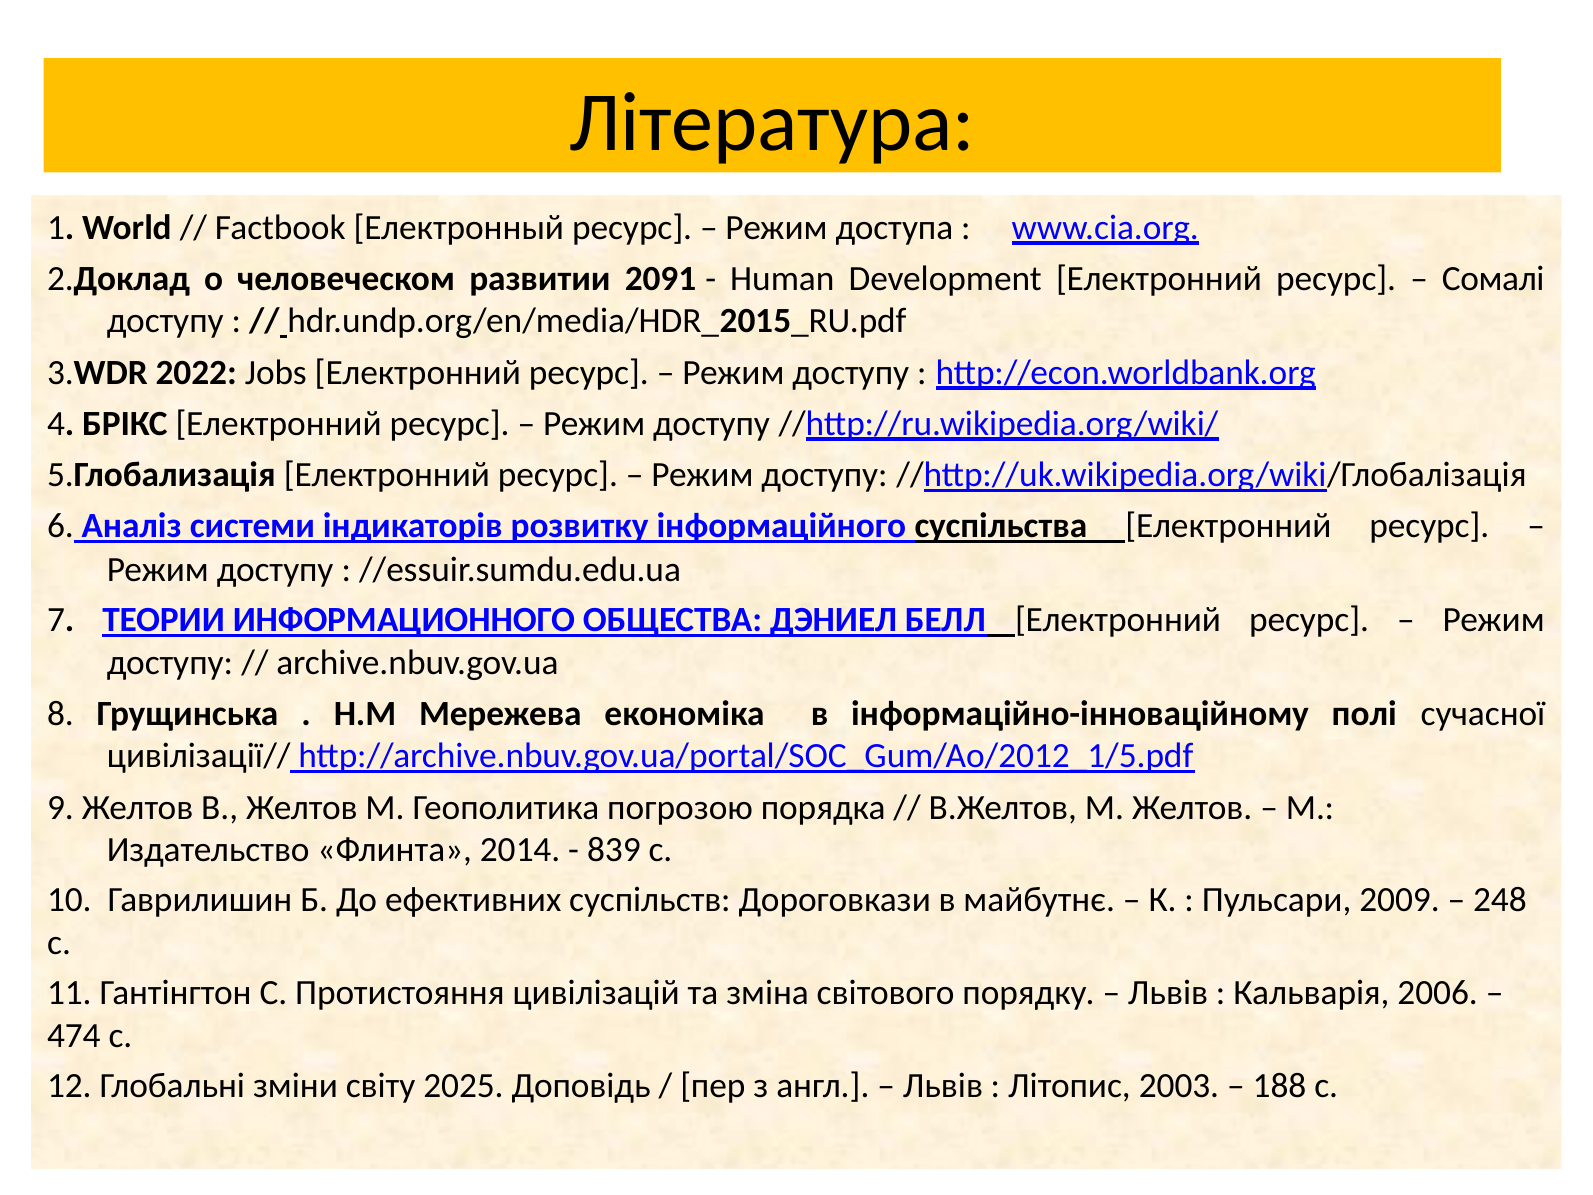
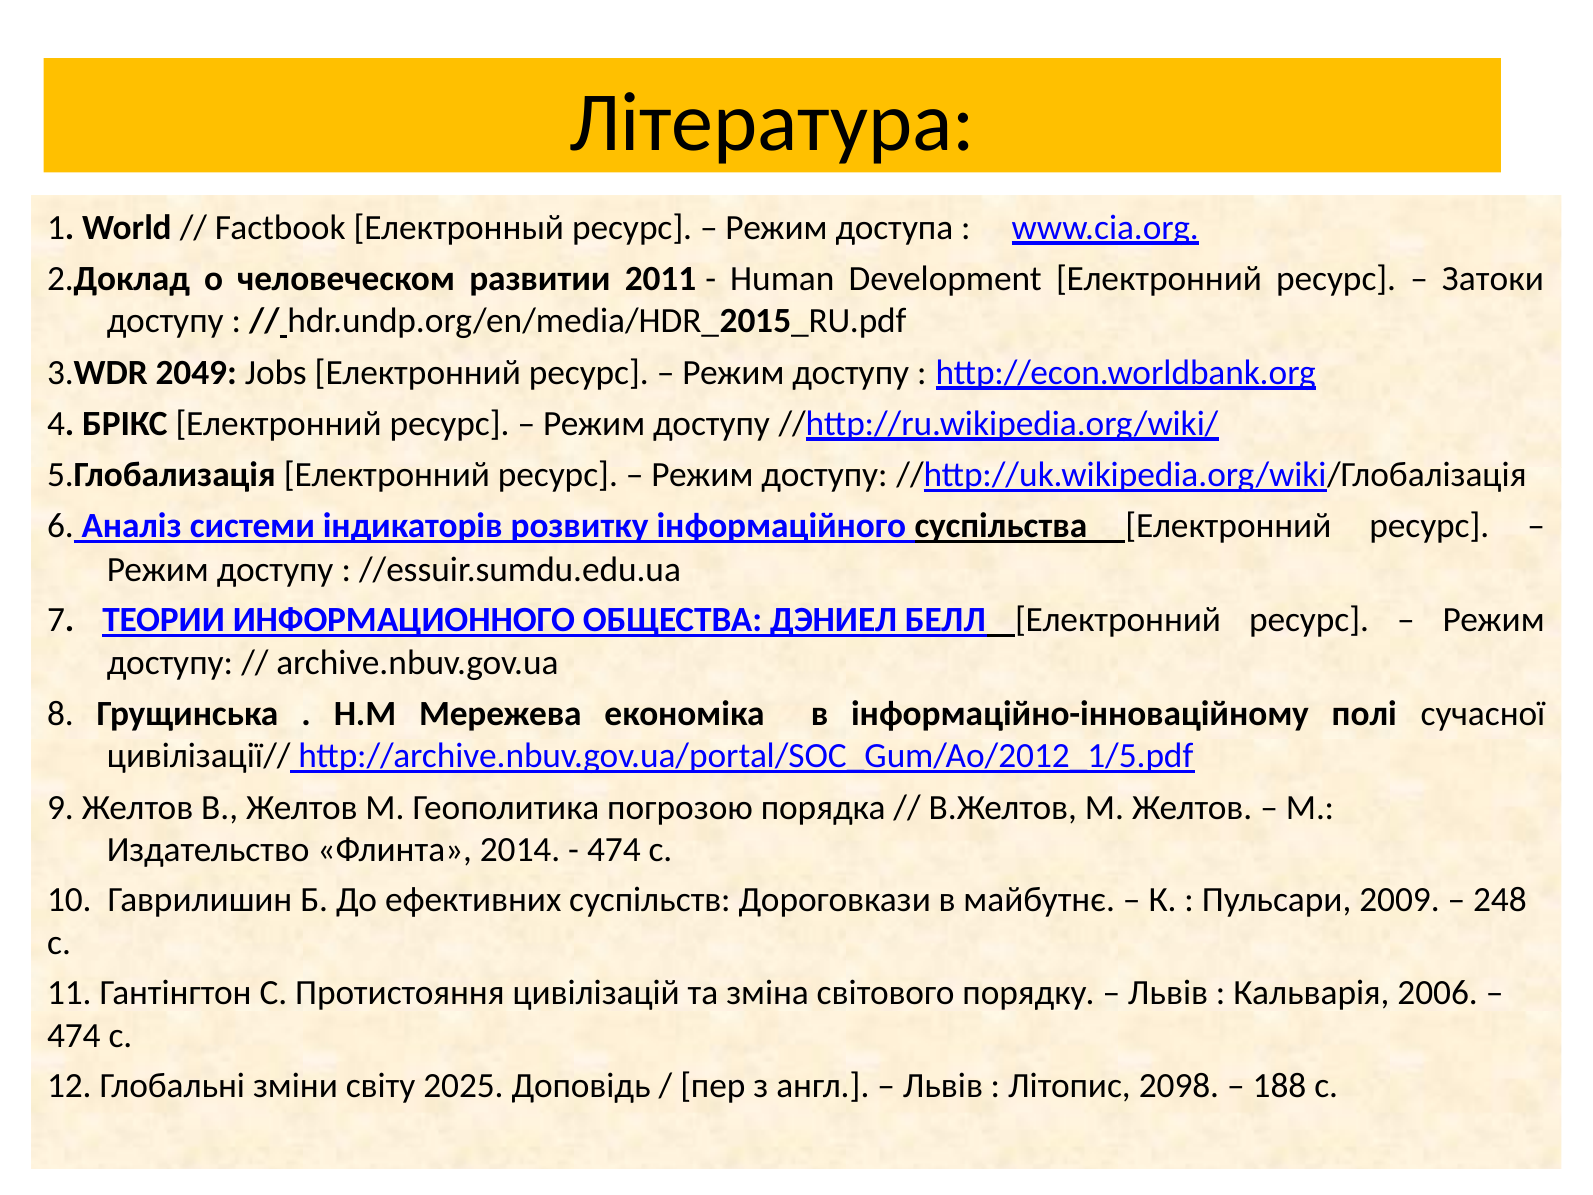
2091: 2091 -> 2011
Сомалі: Сомалі -> Затоки
2022: 2022 -> 2049
839 at (614, 850): 839 -> 474
2003: 2003 -> 2098
